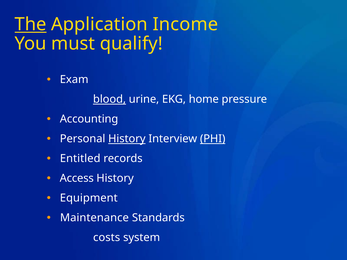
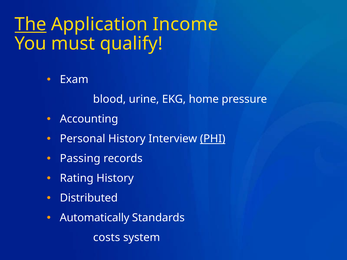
blood underline: present -> none
History at (127, 139) underline: present -> none
Entitled: Entitled -> Passing
Access: Access -> Rating
Equipment: Equipment -> Distributed
Maintenance: Maintenance -> Automatically
